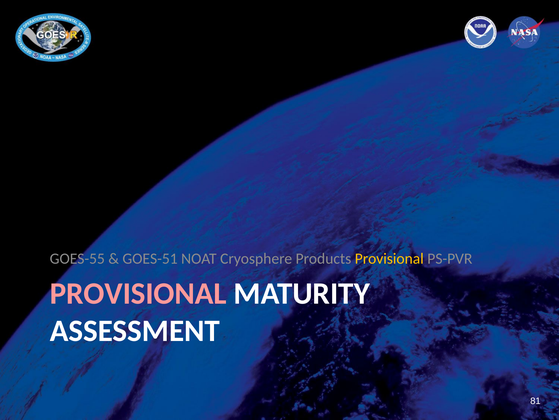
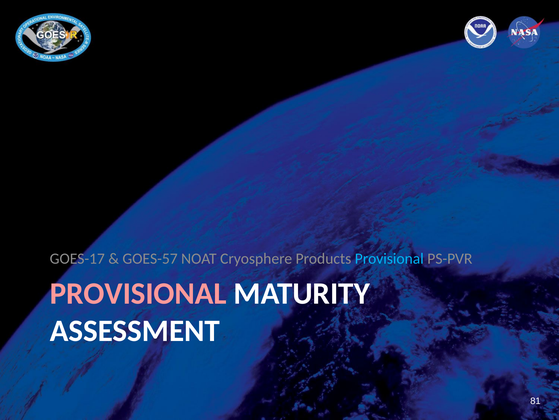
GOES-55: GOES-55 -> GOES-17
GOES-51: GOES-51 -> GOES-57
Provisional at (389, 258) colour: yellow -> light blue
